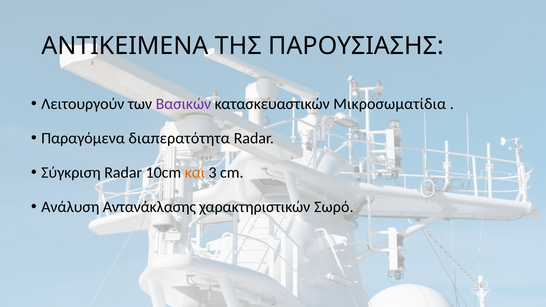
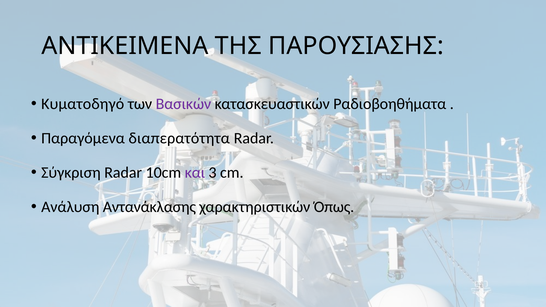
Λειτουργούν: Λειτουργούν -> Κυματοδηγό
Μικροσωματίδια: Μικροσωματίδια -> Ραδιοβοηθήματα
και colour: orange -> purple
Σωρό: Σωρό -> Όπως
